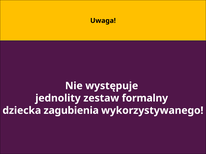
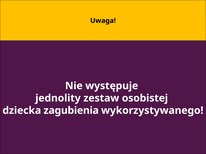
formalny: formalny -> osobistej
